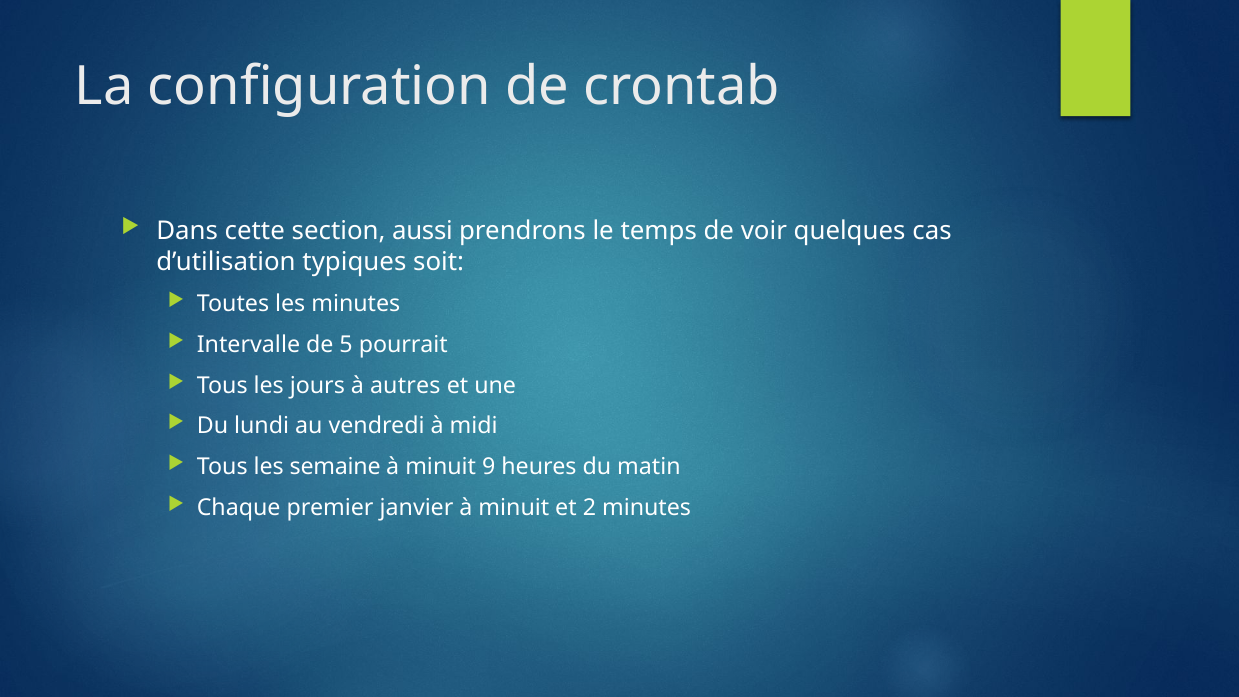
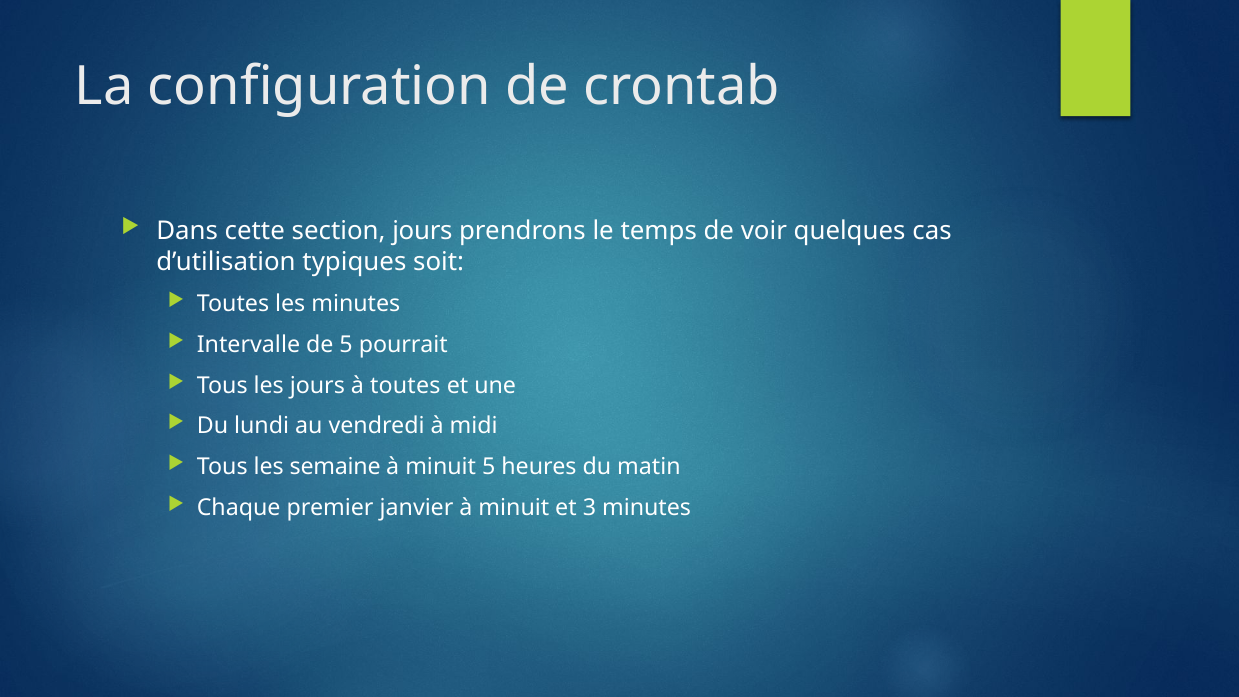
section aussi: aussi -> jours
à autres: autres -> toutes
minuit 9: 9 -> 5
2: 2 -> 3
